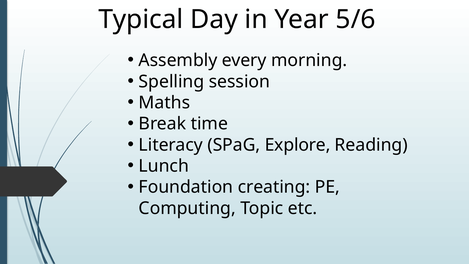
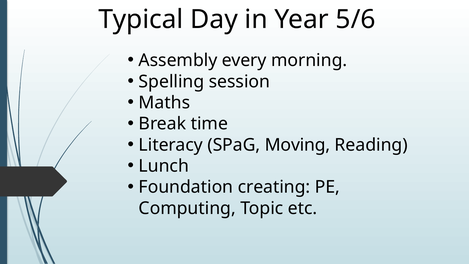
Explore: Explore -> Moving
